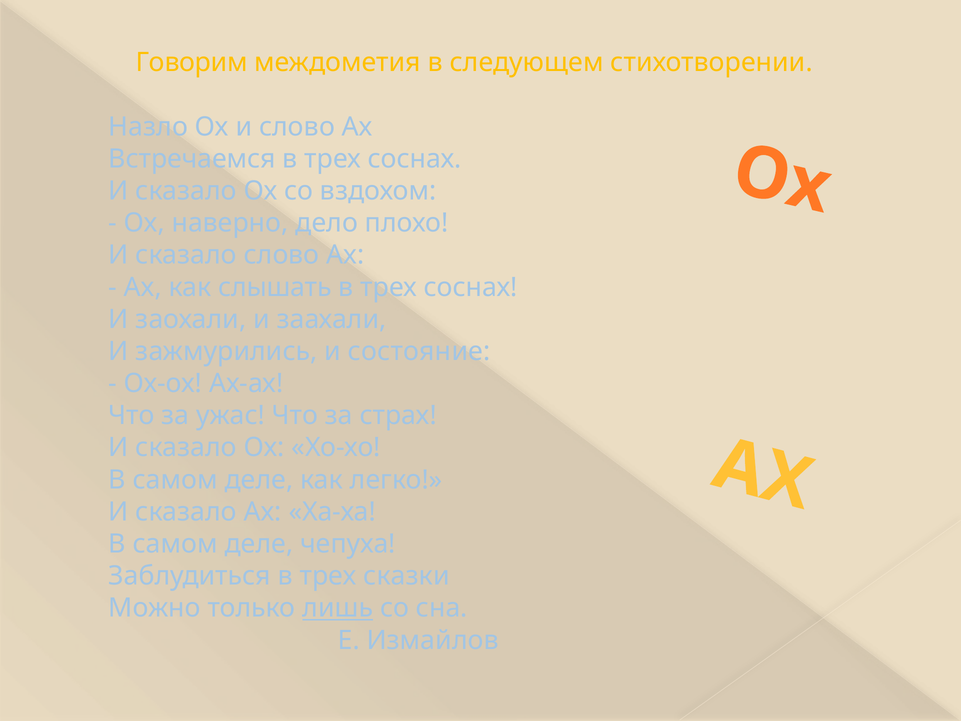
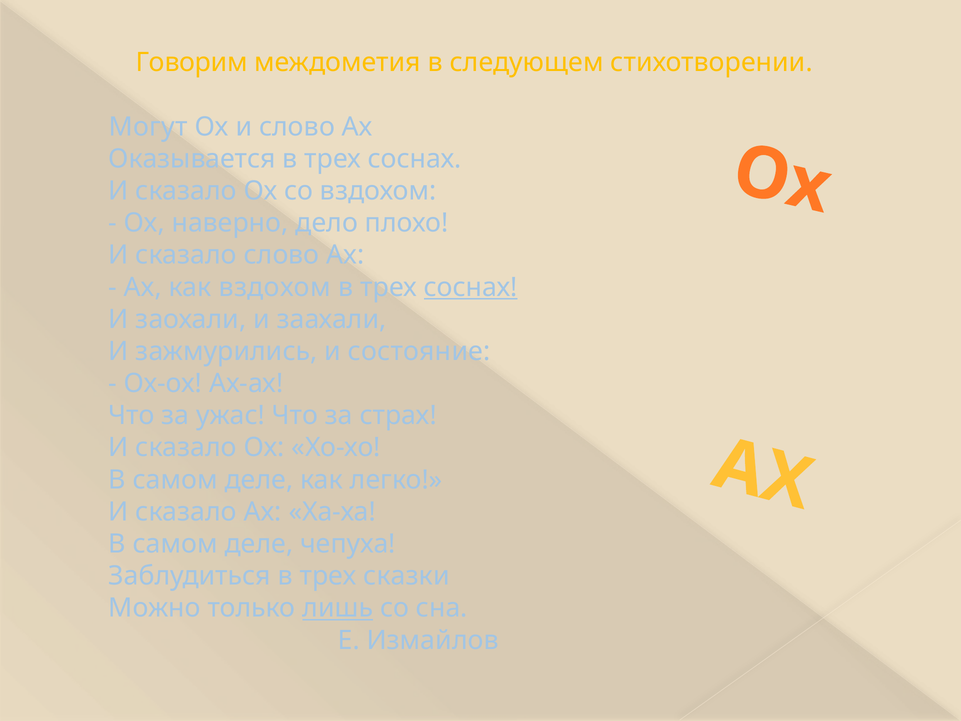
Назло: Назло -> Могут
Встречаемся: Встречаемся -> Оказывается
как слышать: слышать -> вздохом
соснах at (471, 287) underline: none -> present
